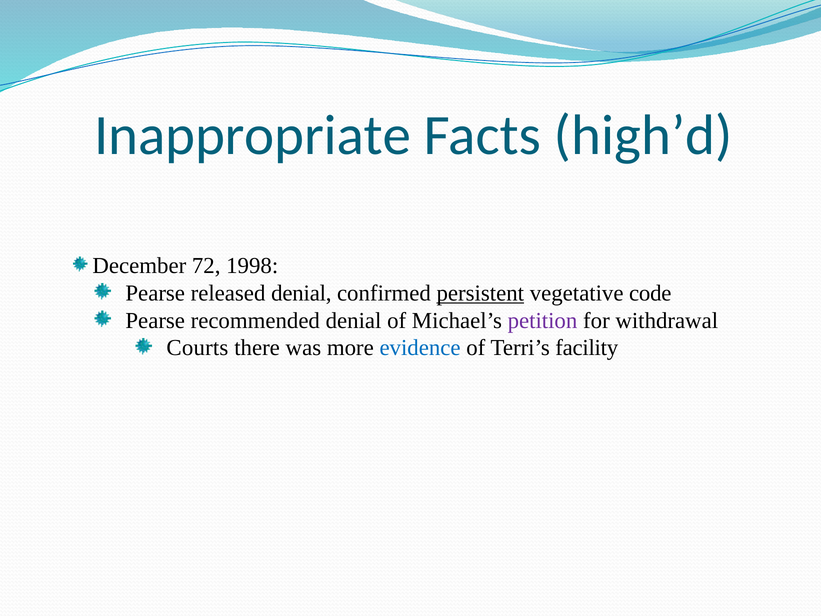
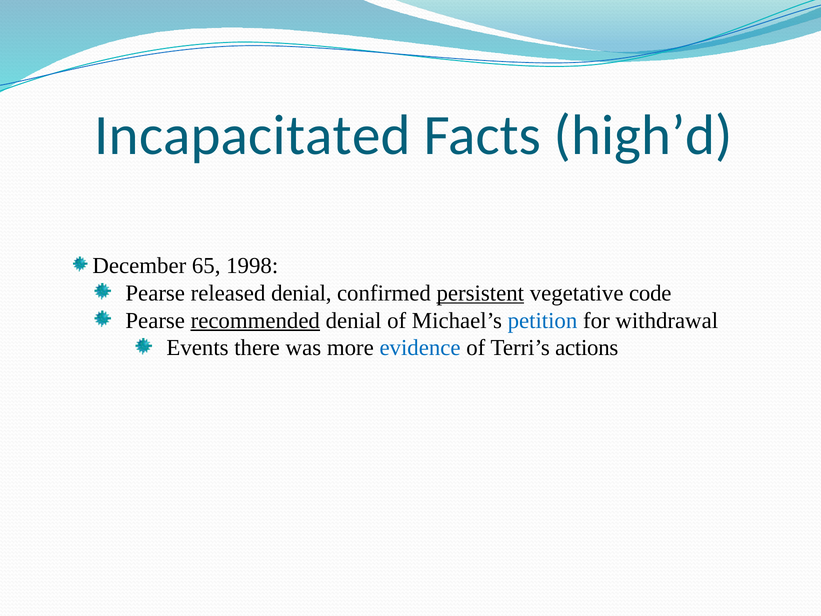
Inappropriate: Inappropriate -> Incapacitated
72: 72 -> 65
recommended underline: none -> present
petition colour: purple -> blue
Courts: Courts -> Events
facility: facility -> actions
